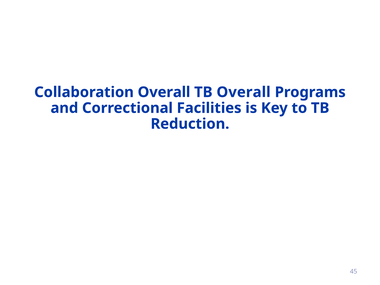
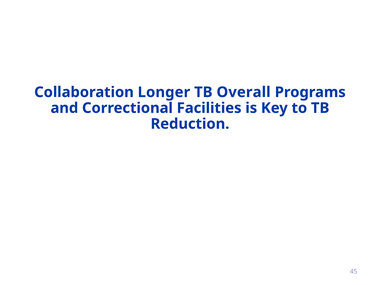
Collaboration Overall: Overall -> Longer
